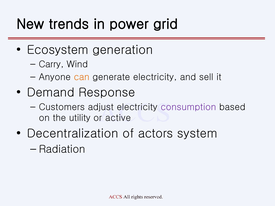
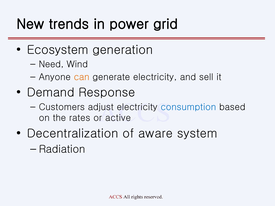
Carry: Carry -> Need
consumption colour: purple -> blue
utility: utility -> rates
actors: actors -> aware
